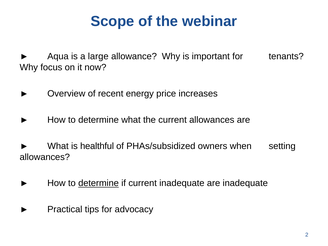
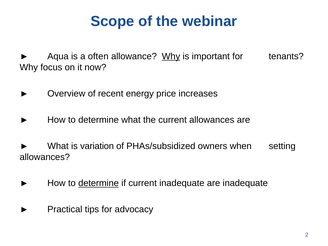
large: large -> often
Why at (171, 56) underline: none -> present
healthful: healthful -> variation
